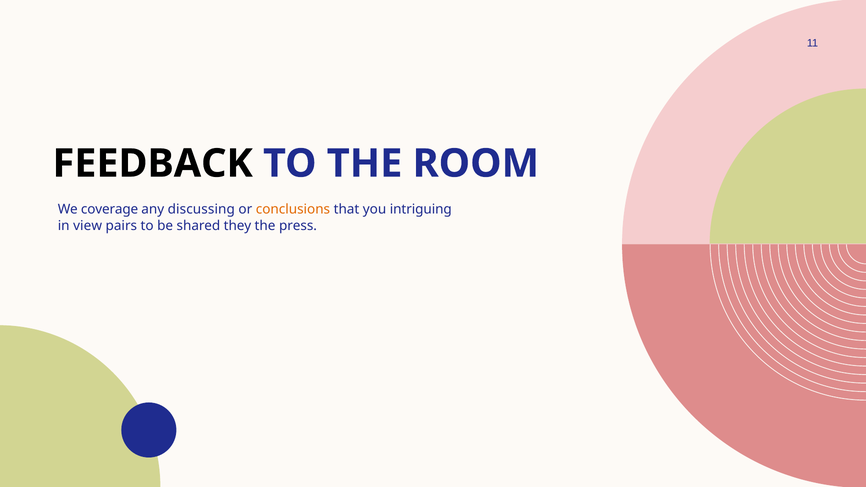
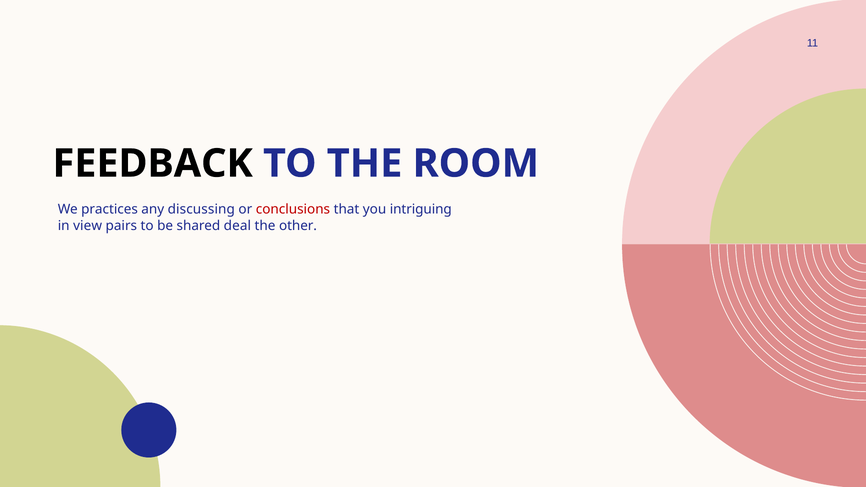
coverage: coverage -> practices
conclusions colour: orange -> red
they: they -> deal
press: press -> other
